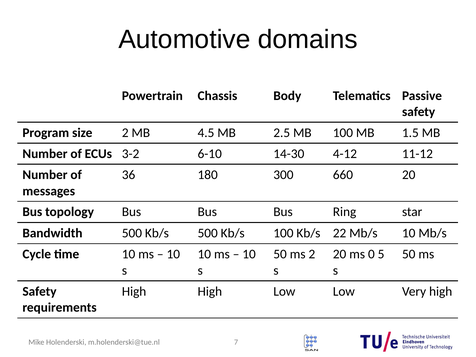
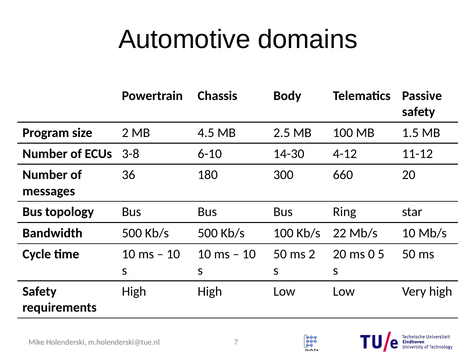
3-2: 3-2 -> 3-8
